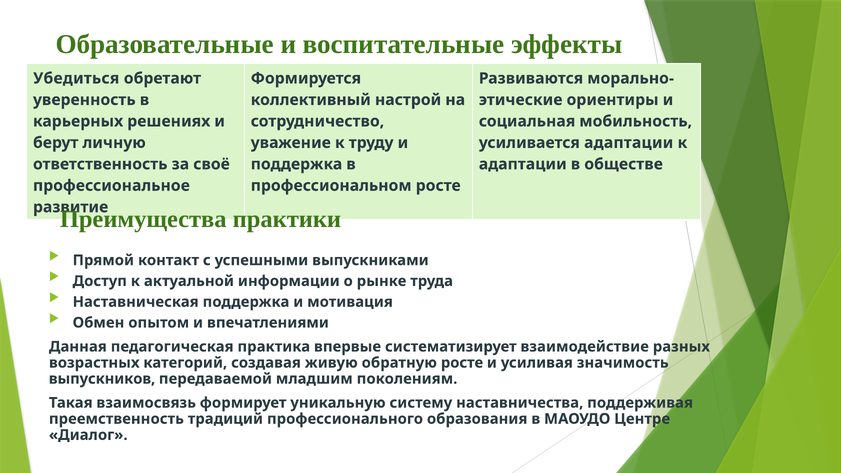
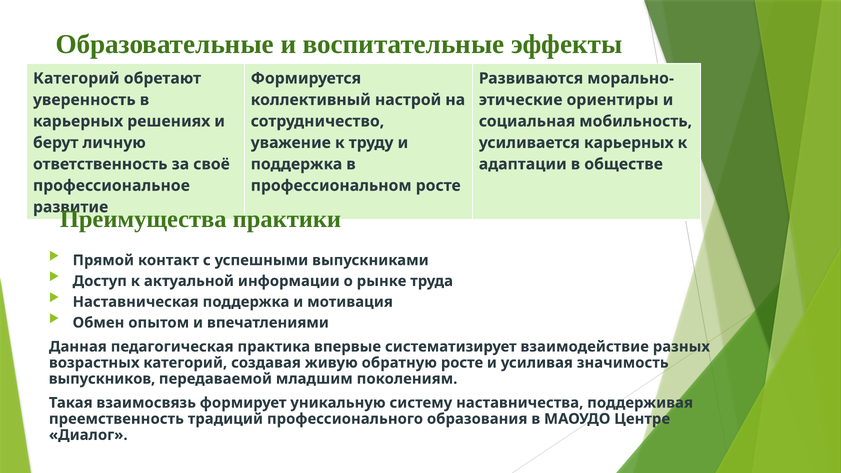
Убедиться at (76, 78): Убедиться -> Категорий
усиливается адаптации: адаптации -> карьерных
